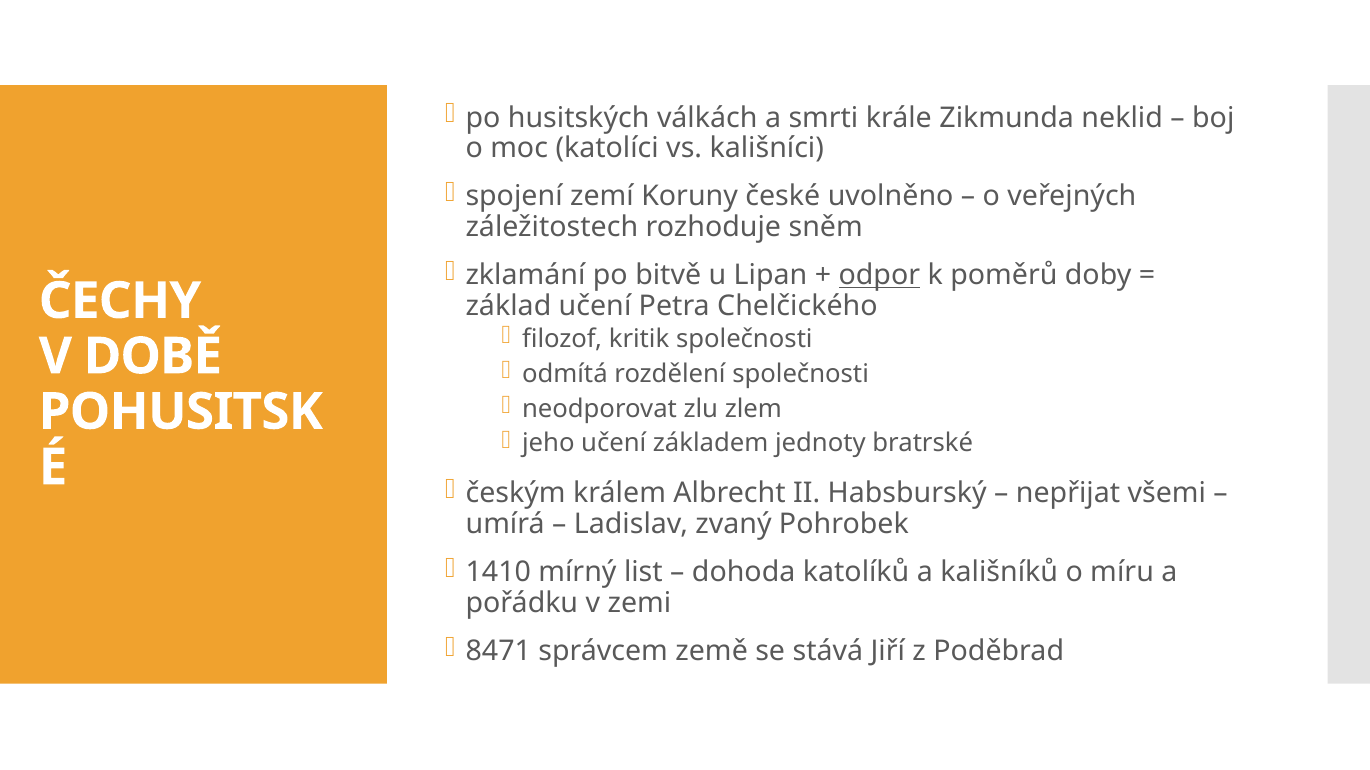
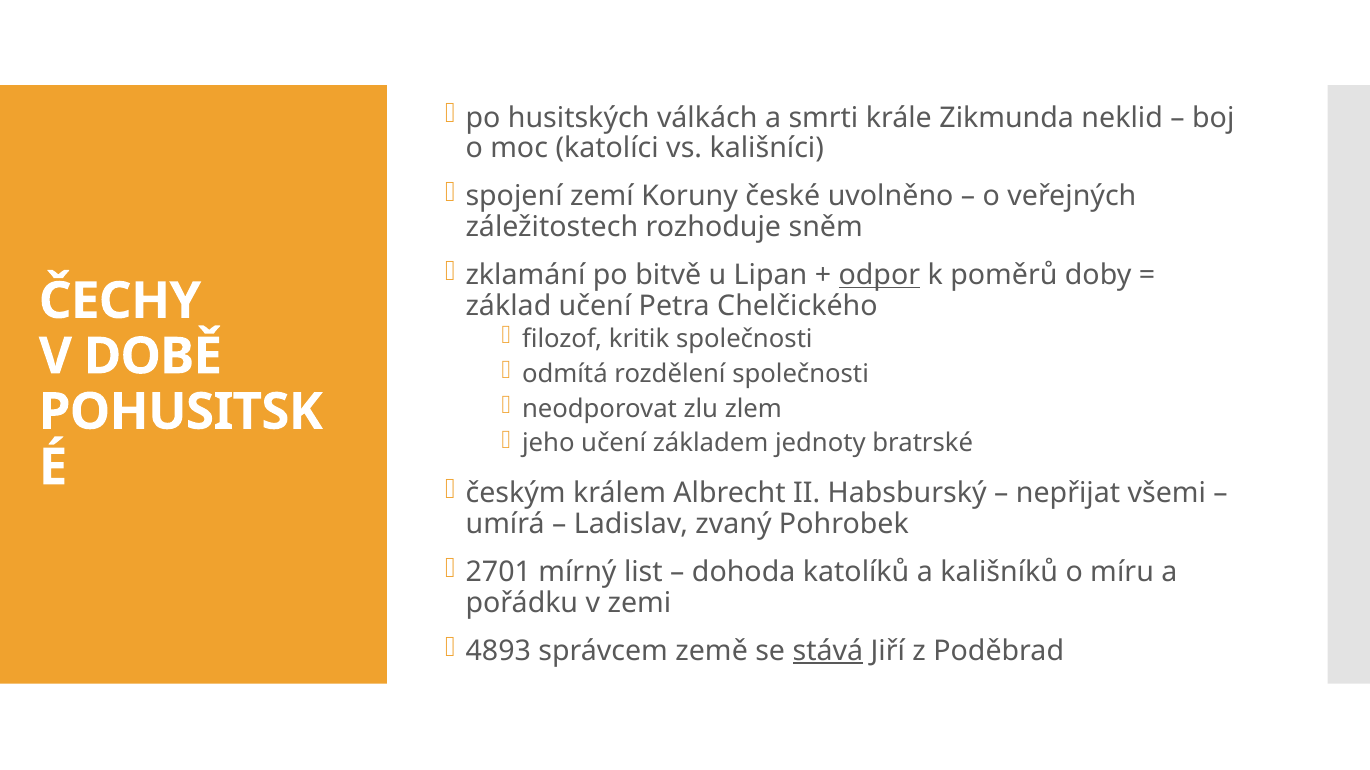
1410: 1410 -> 2701
8471: 8471 -> 4893
stává underline: none -> present
